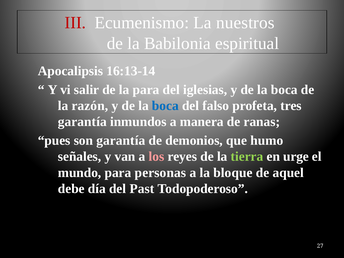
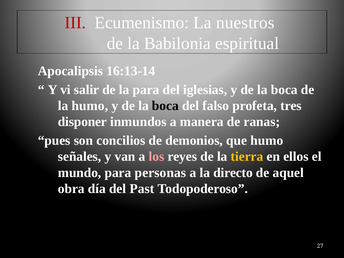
la razón: razón -> humo
boca at (165, 106) colour: blue -> black
garantía at (82, 122): garantía -> disponer
son garantía: garantía -> concilios
tierra colour: light green -> yellow
urge: urge -> ellos
bloque: bloque -> directo
debe: debe -> obra
